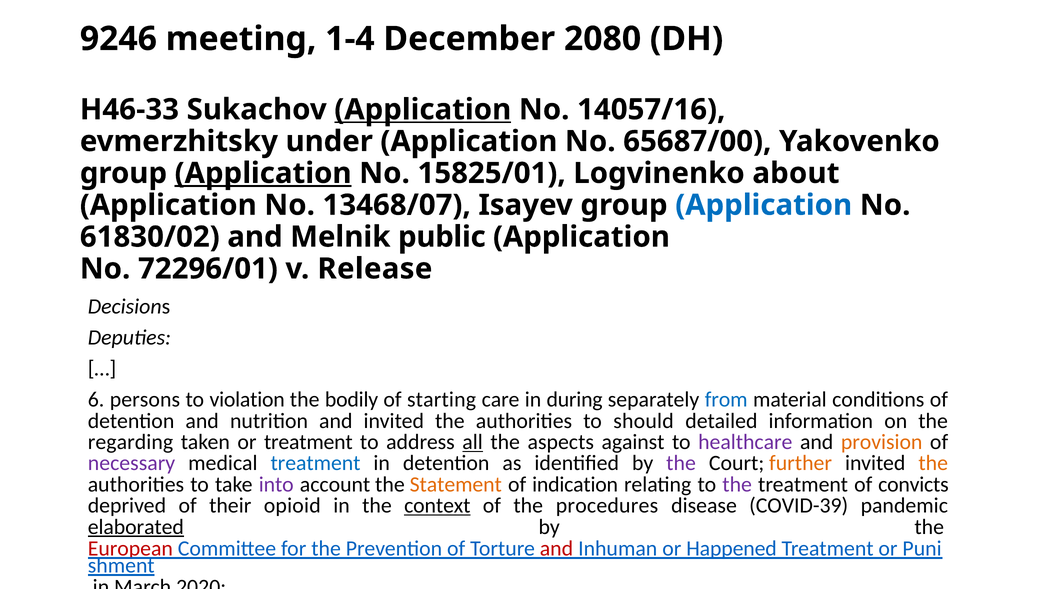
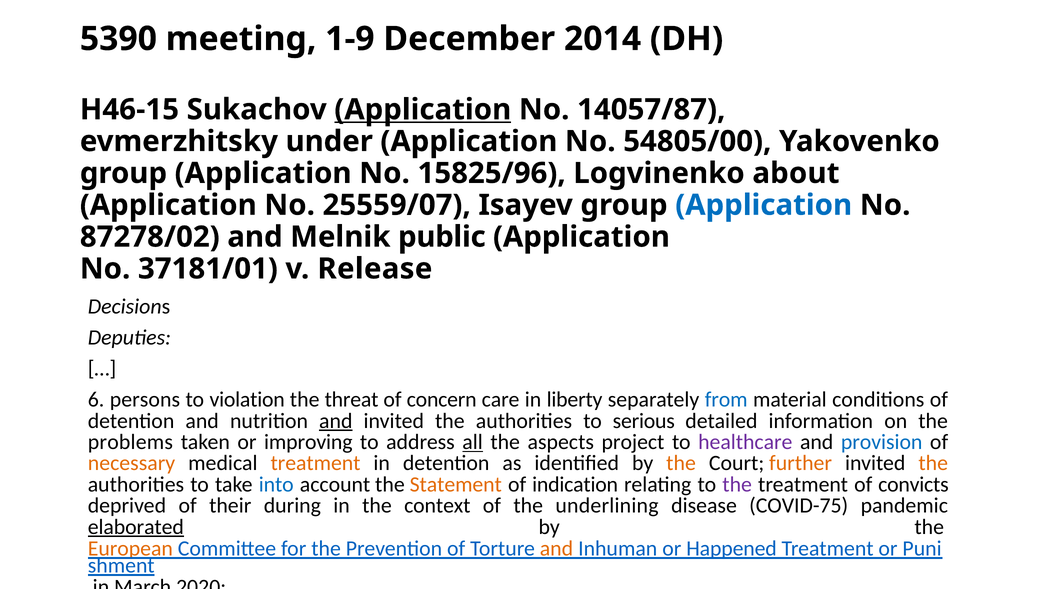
9246: 9246 -> 5390
1-4: 1-4 -> 1-9
2080: 2080 -> 2014
H46-33: H46-33 -> H46-15
14057/16: 14057/16 -> 14057/87
65687/00: 65687/00 -> 54805/00
Application at (263, 173) underline: present -> none
15825/01: 15825/01 -> 15825/96
13468/07: 13468/07 -> 25559/07
61830/02: 61830/02 -> 87278/02
72296/01: 72296/01 -> 37181/01
bodily: bodily -> threat
starting: starting -> concern
during: during -> liberty
and at (336, 420) underline: none -> present
should: should -> serious
regarding: regarding -> problems
or treatment: treatment -> improving
against: against -> project
provision colour: orange -> blue
necessary colour: purple -> orange
treatment at (315, 463) colour: blue -> orange
the at (681, 463) colour: purple -> orange
into colour: purple -> blue
opioid: opioid -> during
context underline: present -> none
procedures: procedures -> underlining
COVID-39: COVID-39 -> COVID-75
European colour: red -> orange
and at (556, 548) colour: red -> orange
